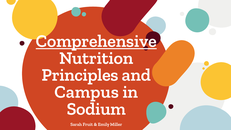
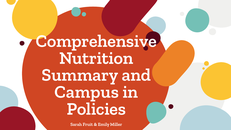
Comprehensive underline: present -> none
Principles: Principles -> Summary
Sodium: Sodium -> Policies
